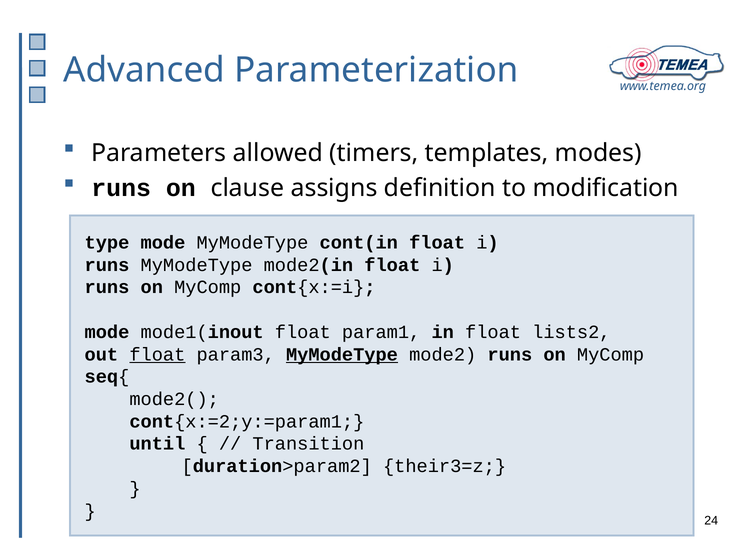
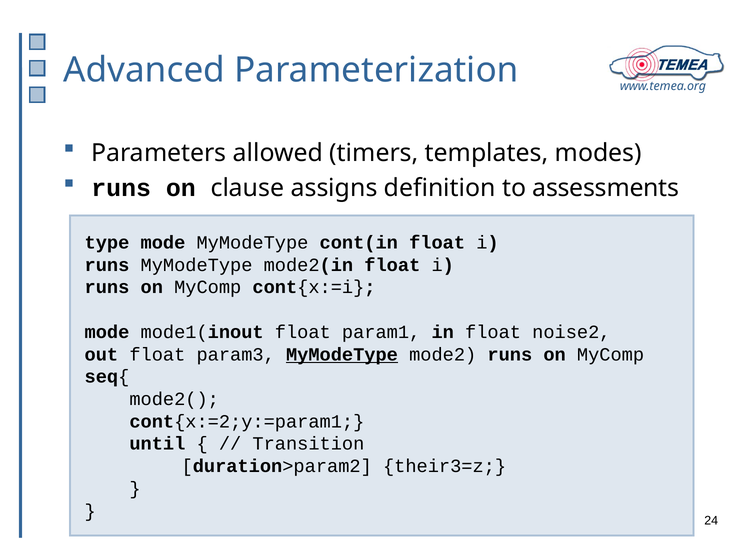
modification: modification -> assessments
lists2: lists2 -> noise2
float at (157, 355) underline: present -> none
